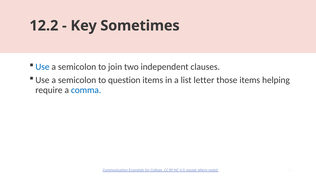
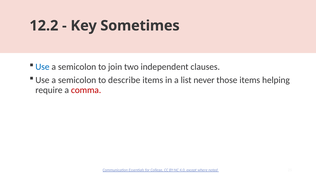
question: question -> describe
letter: letter -> never
comma colour: blue -> red
